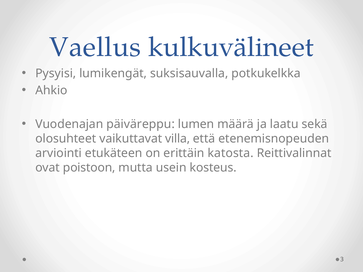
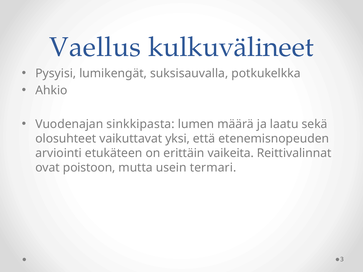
päiväreppu: päiväreppu -> sinkkipasta
villa: villa -> yksi
katosta: katosta -> vaikeita
kosteus: kosteus -> termari
